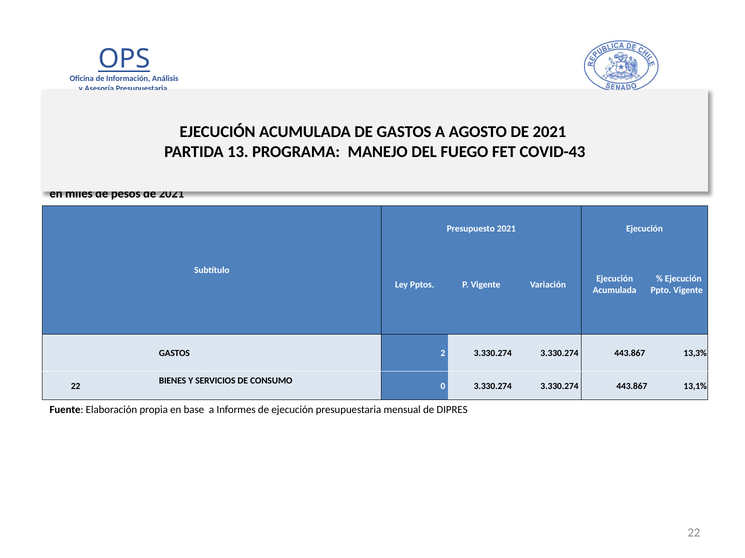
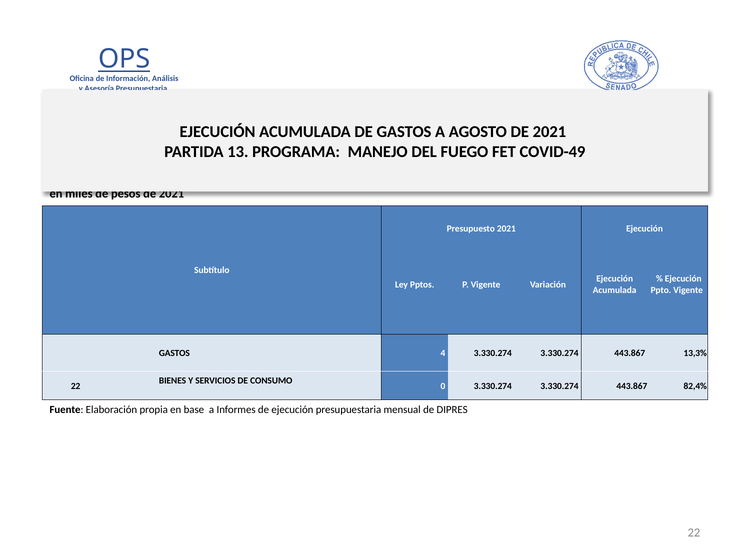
COVID-43: COVID-43 -> COVID-49
2: 2 -> 4
13,1%: 13,1% -> 82,4%
